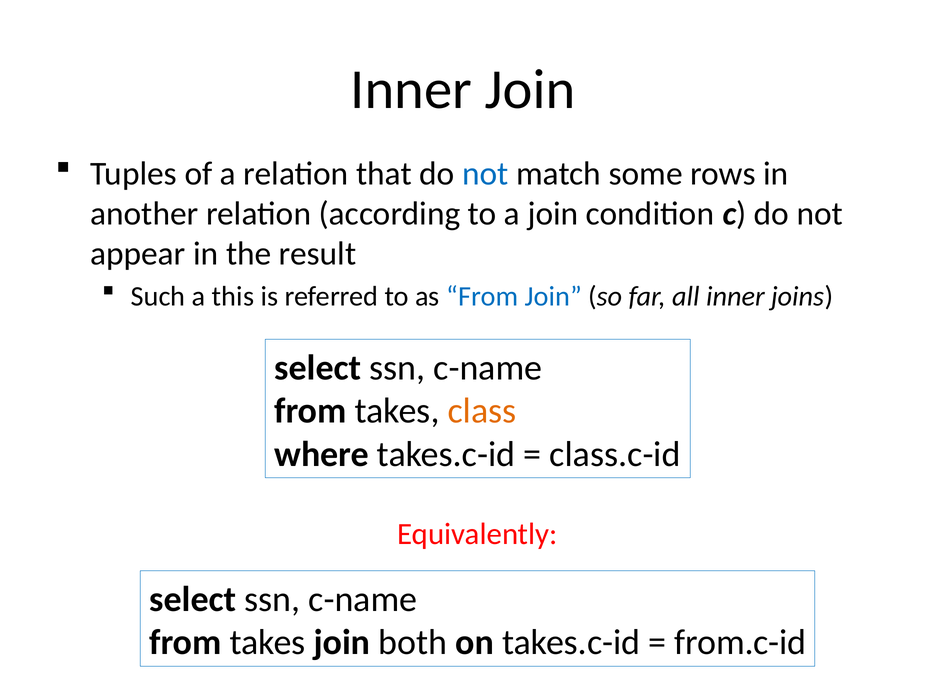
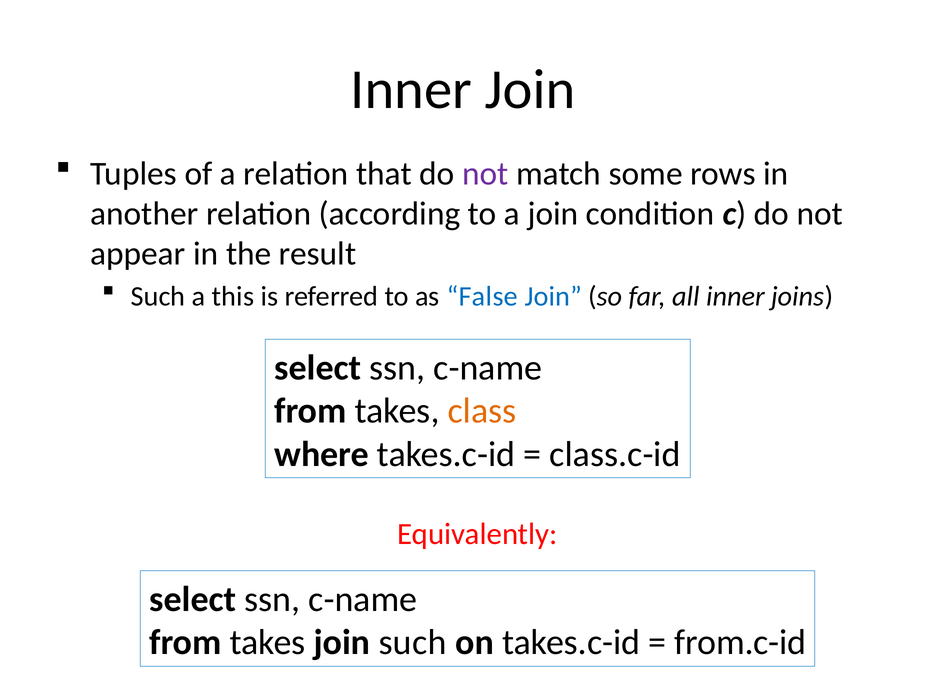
not at (485, 174) colour: blue -> purple
as From: From -> False
join both: both -> such
